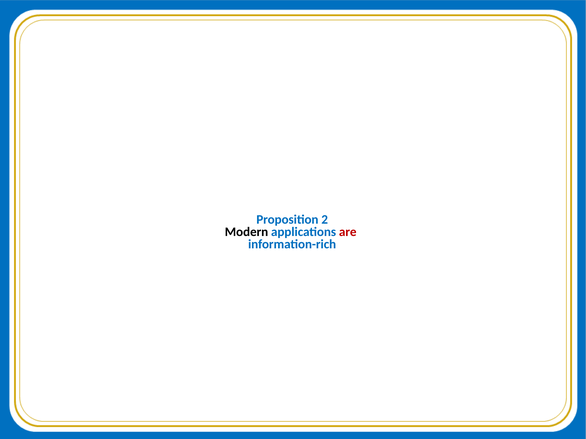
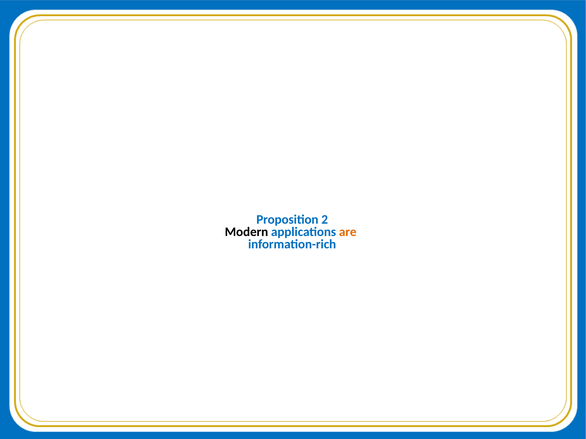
are colour: red -> orange
